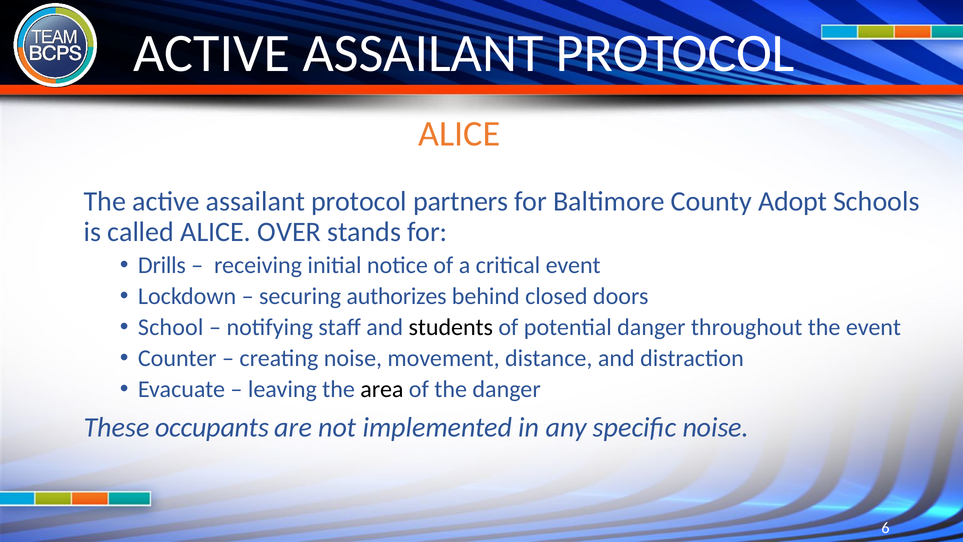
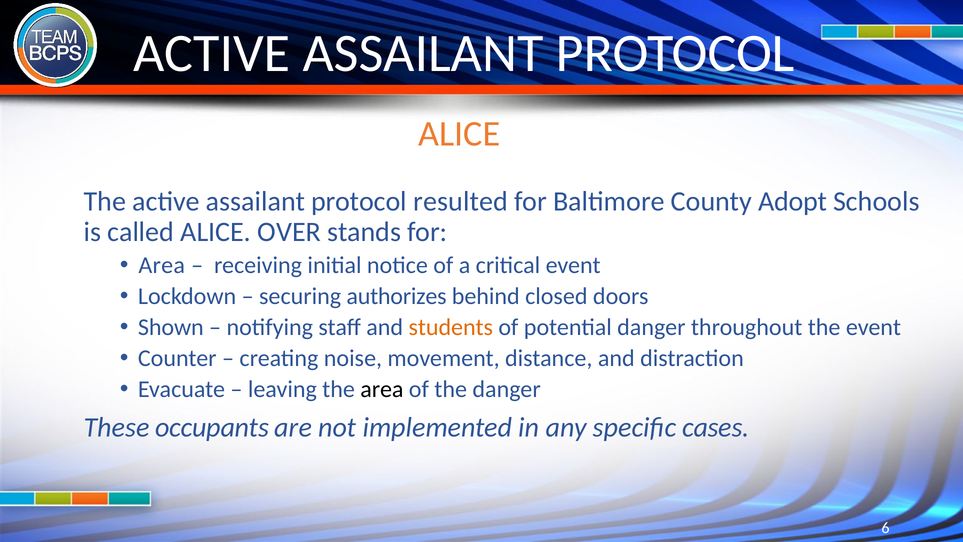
partners: partners -> resulted
Drills at (162, 265): Drills -> Area
School: School -> Shown
students colour: black -> orange
specific noise: noise -> cases
